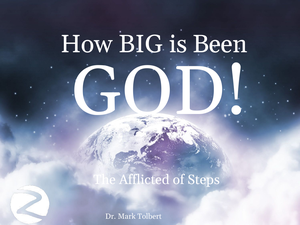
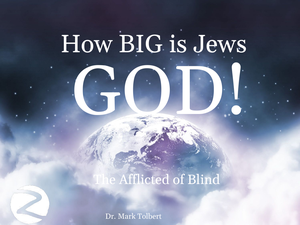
Been: Been -> Jews
Steps: Steps -> Blind
